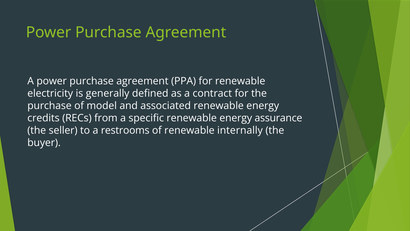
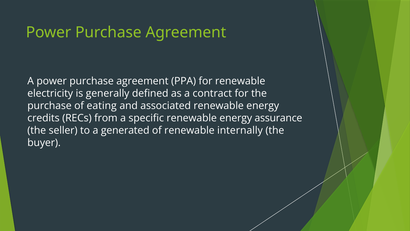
model: model -> eating
restrooms: restrooms -> generated
